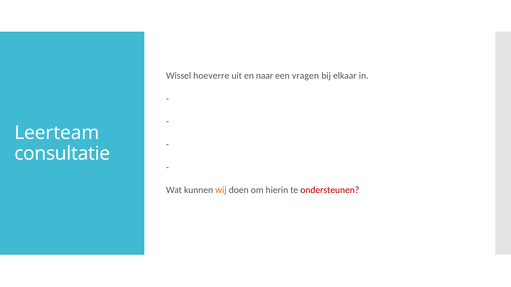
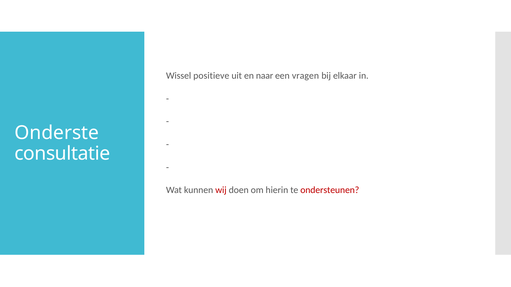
hoeverre: hoeverre -> positieve
Leerteam: Leerteam -> Onderste
wij colour: orange -> red
